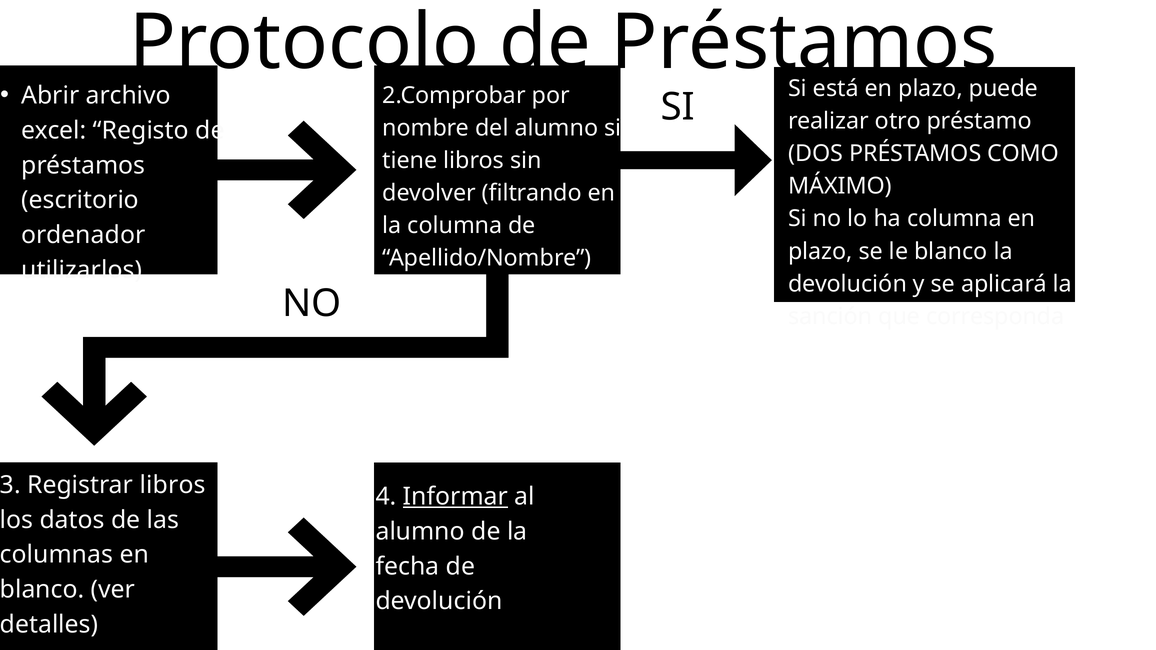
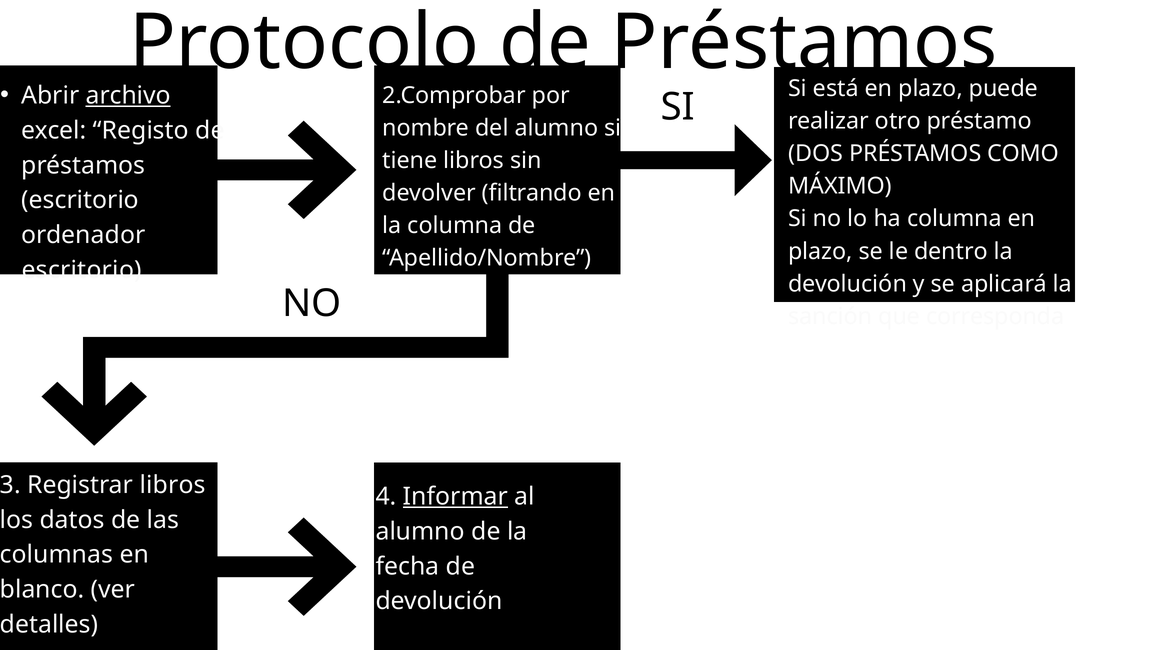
archivo underline: none -> present
le blanco: blanco -> dentro
utilizarlos at (82, 270): utilizarlos -> escritorio
